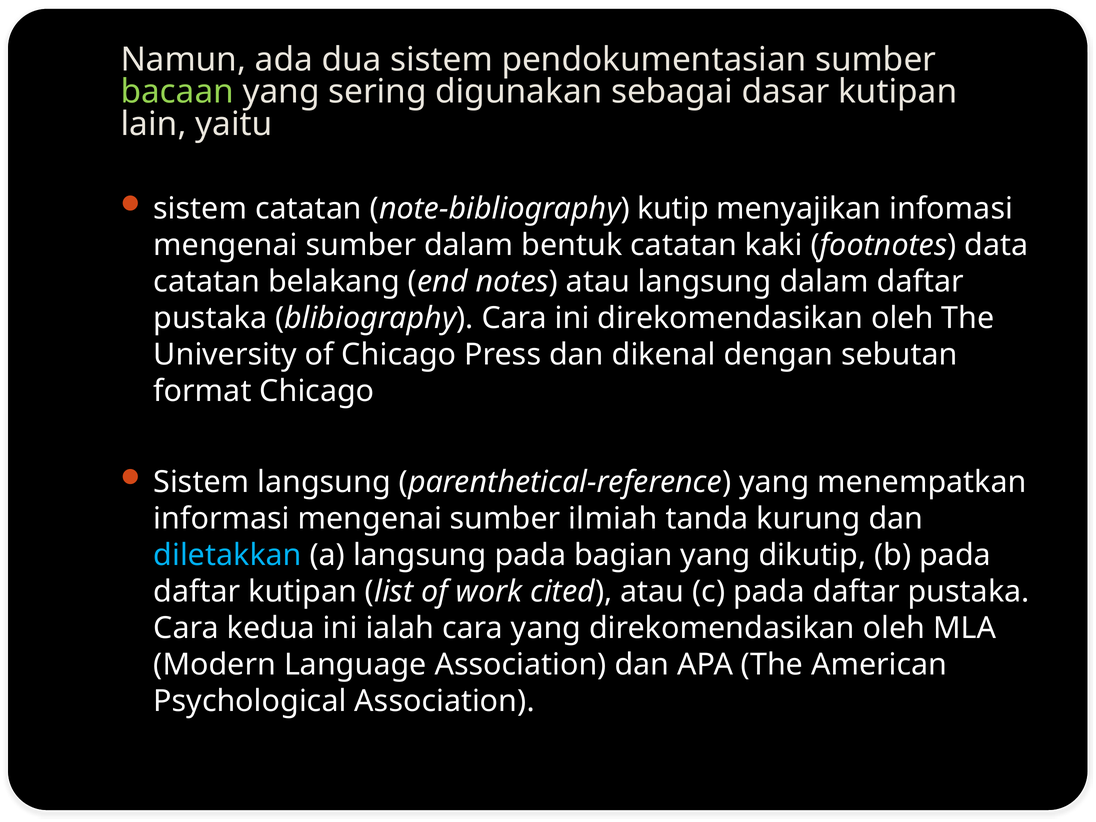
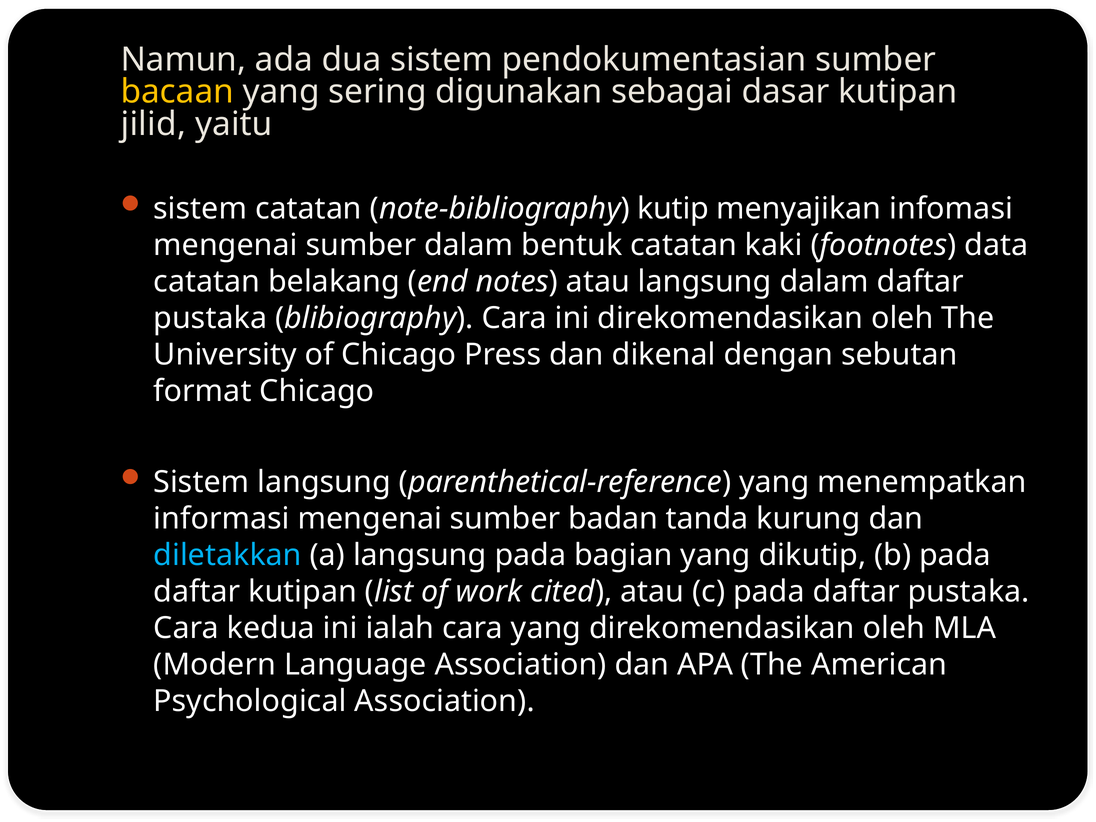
bacaan colour: light green -> yellow
lain: lain -> jilid
ilmiah: ilmiah -> badan
